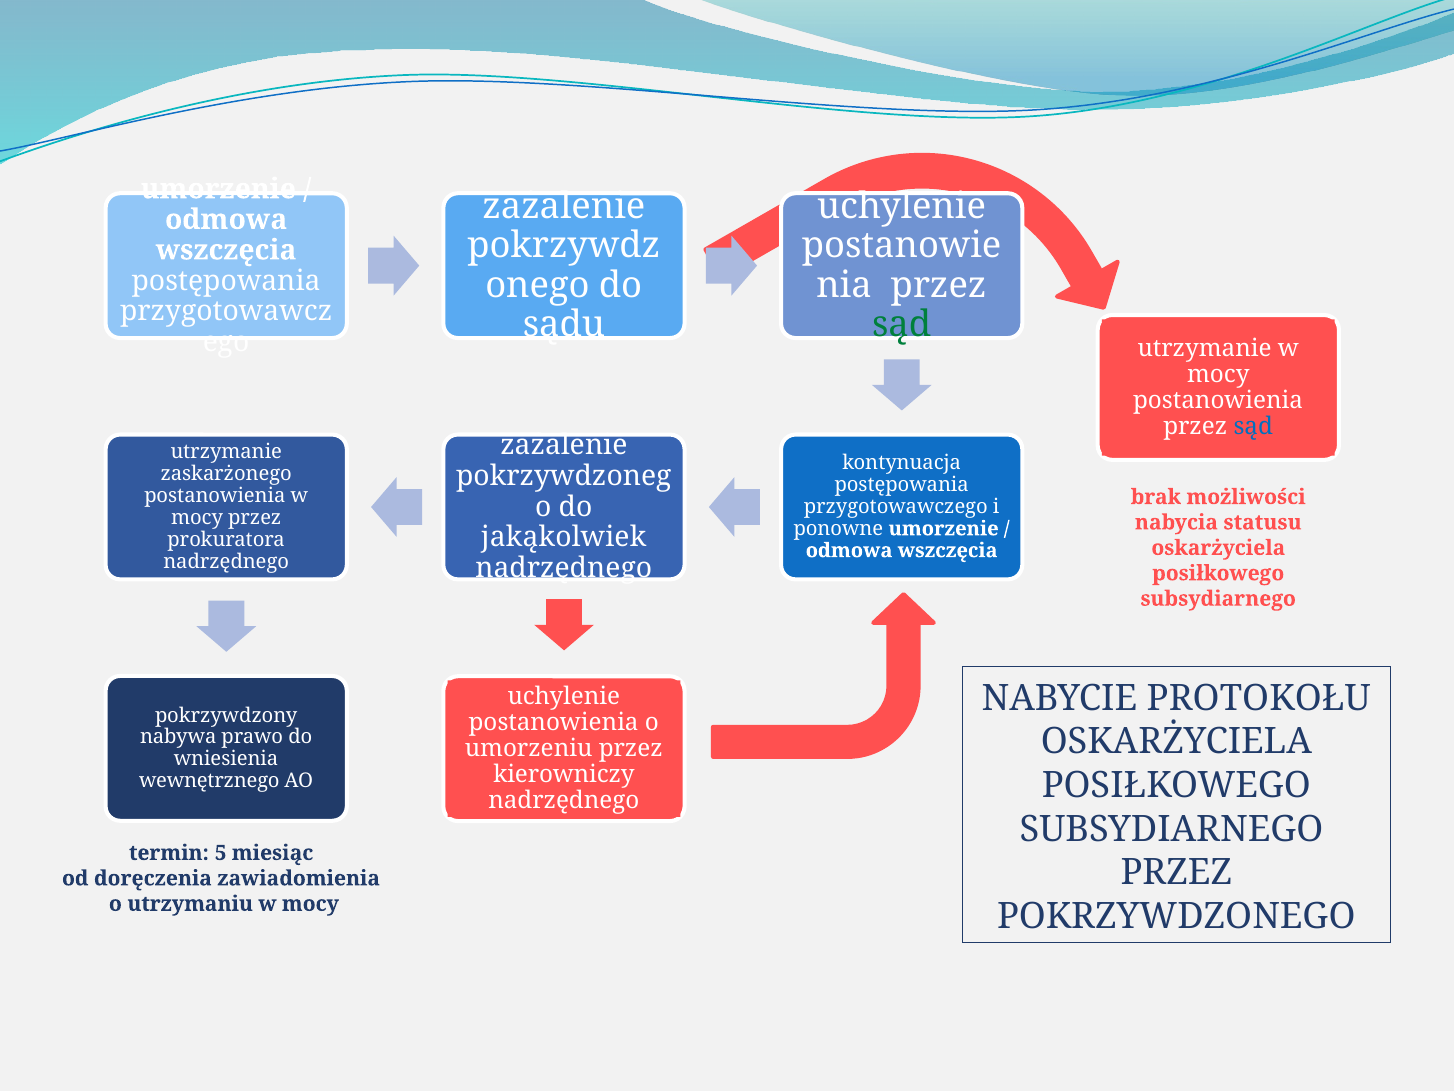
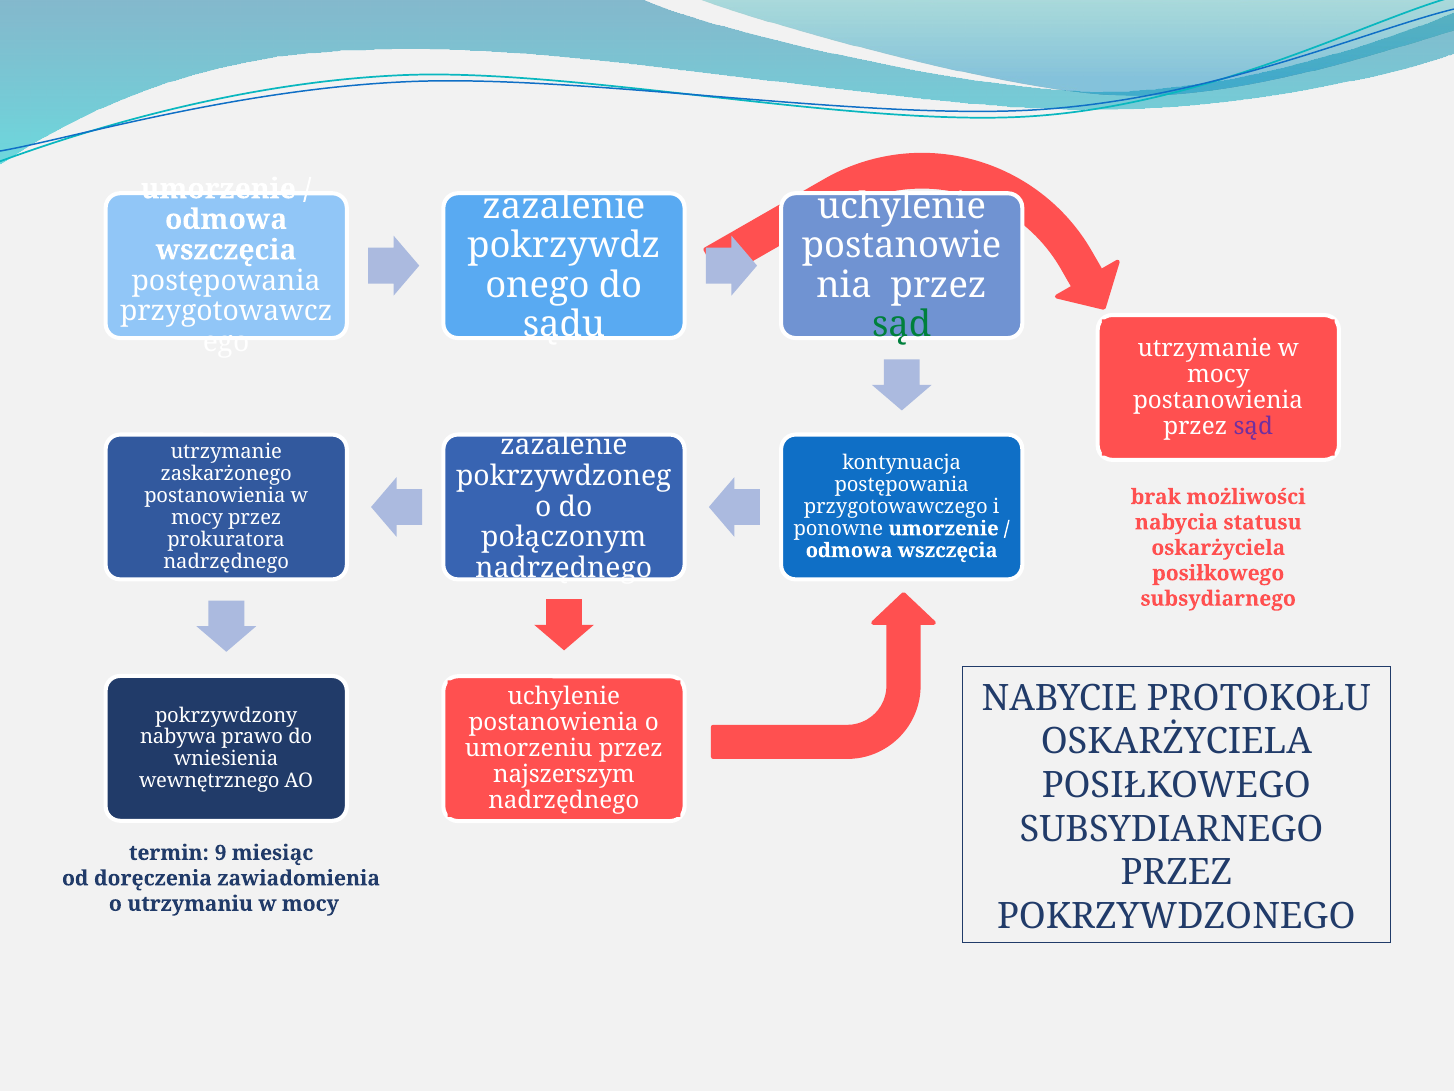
sąd at (1253, 426) colour: blue -> purple
jakąkolwiek: jakąkolwiek -> połączonym
kierowniczy: kierowniczy -> najszerszym
5: 5 -> 9
